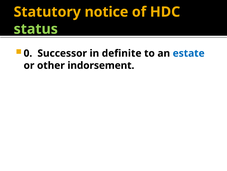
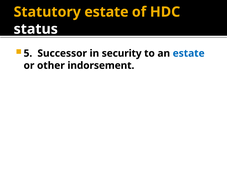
Statutory notice: notice -> estate
status colour: light green -> white
0: 0 -> 5
definite: definite -> security
